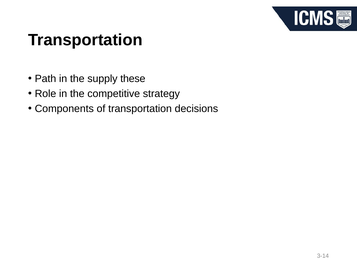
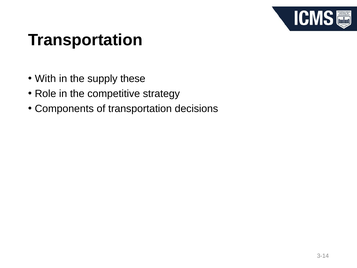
Path: Path -> With
